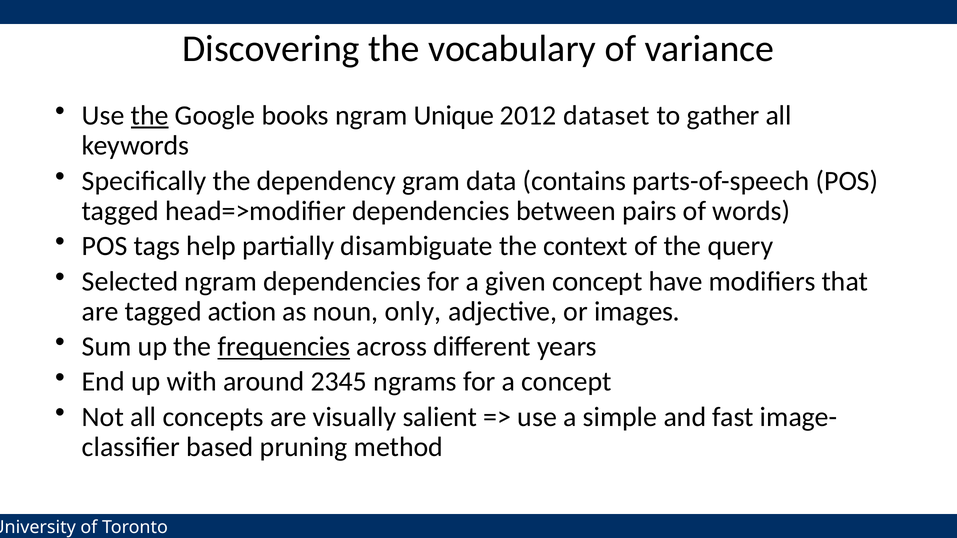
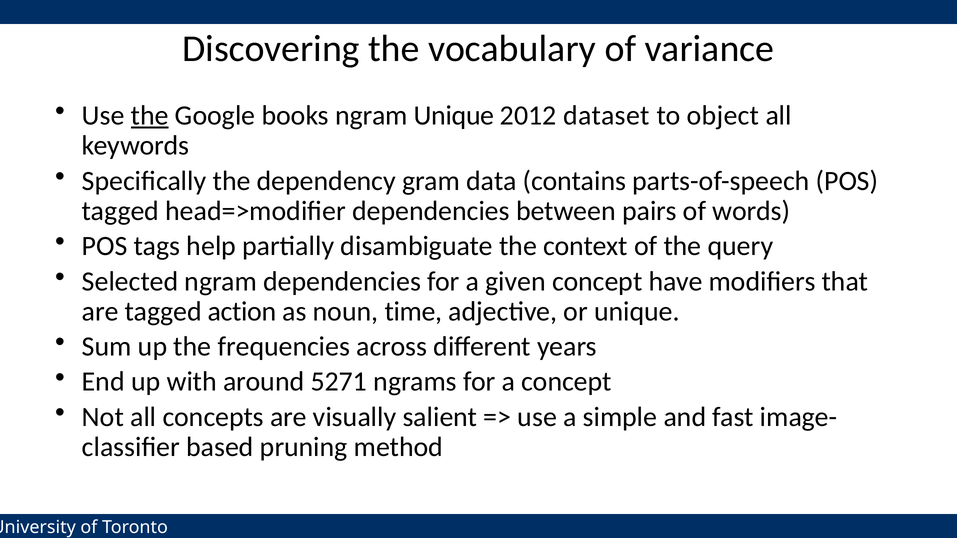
gather: gather -> object
only: only -> time
or images: images -> unique
frequencies underline: present -> none
2345: 2345 -> 5271
